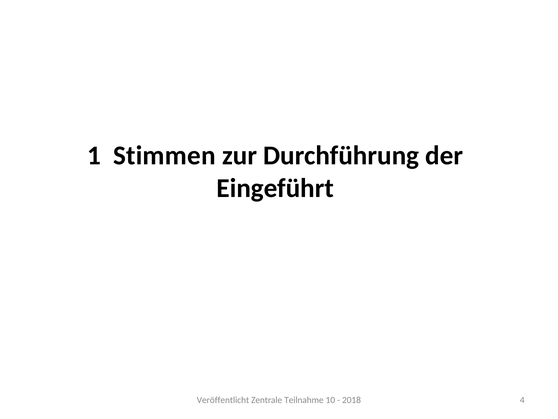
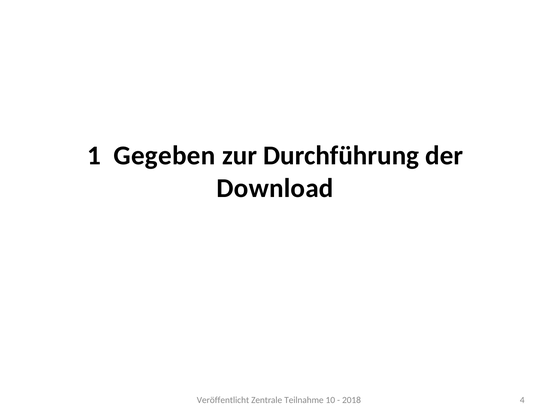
Stimmen: Stimmen -> Gegeben
Eingeführt: Eingeführt -> Download
